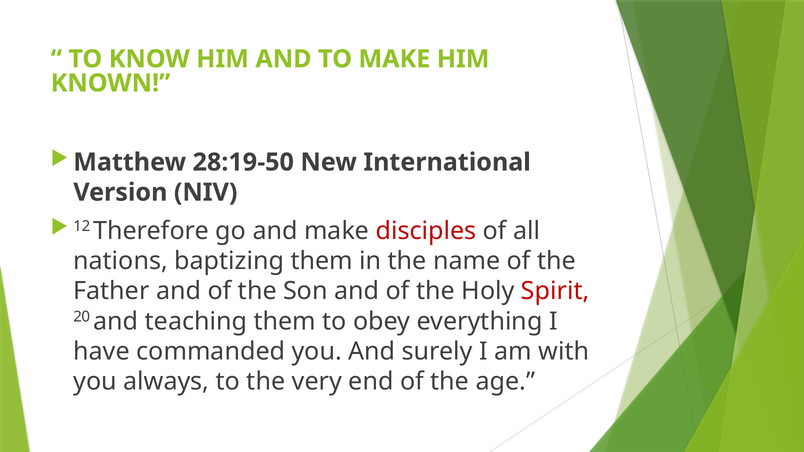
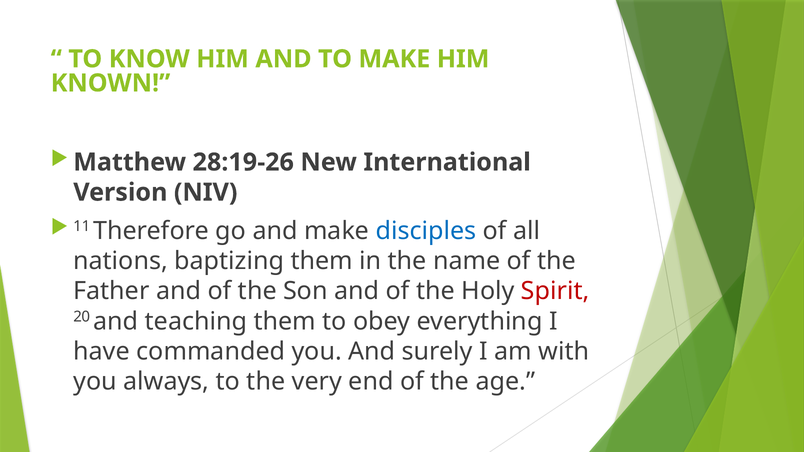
28:19-50: 28:19-50 -> 28:19-26
12: 12 -> 11
disciples colour: red -> blue
